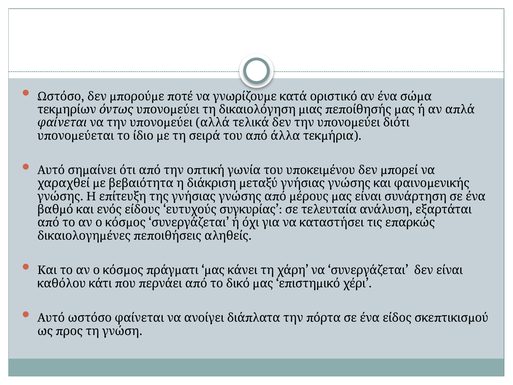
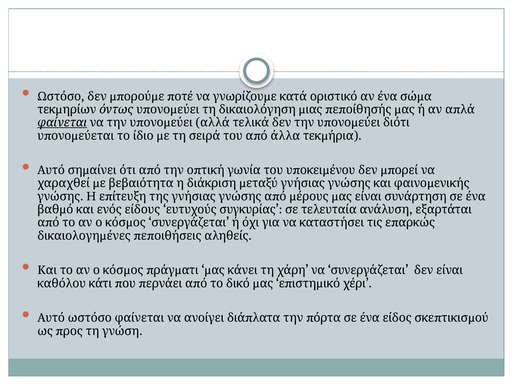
φαίνεται underline: none -> present
